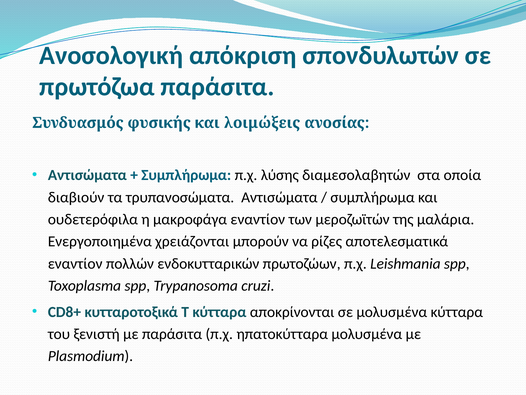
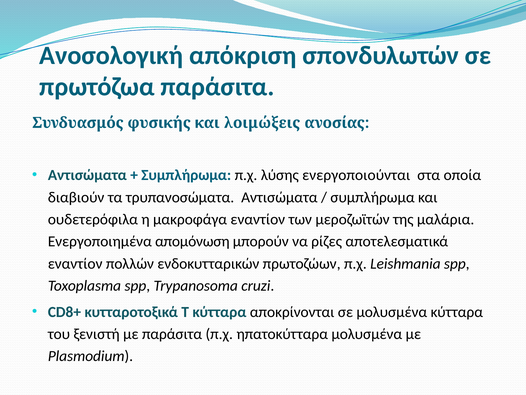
διαμεσολαβητών: διαμεσολαβητών -> ενεργοποιούνται
χρειάζονται: χρειάζονται -> απομόνωση
